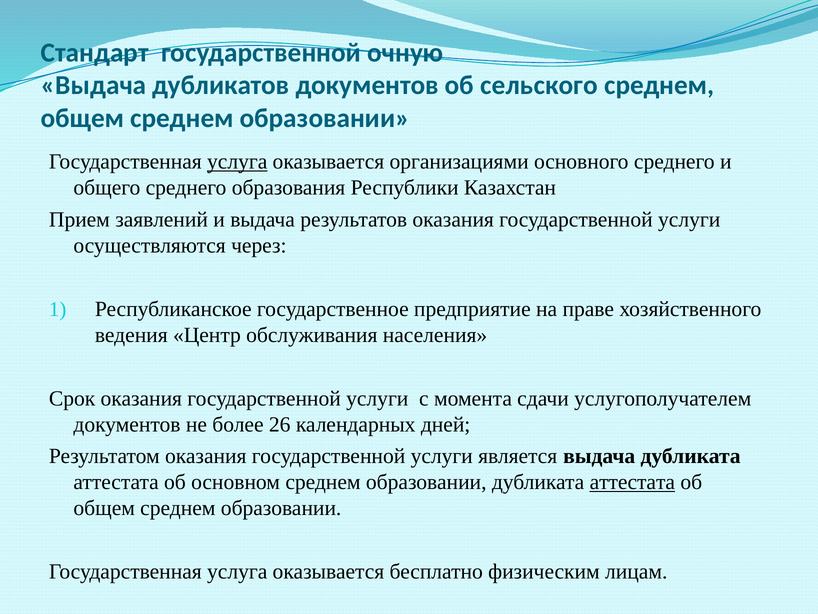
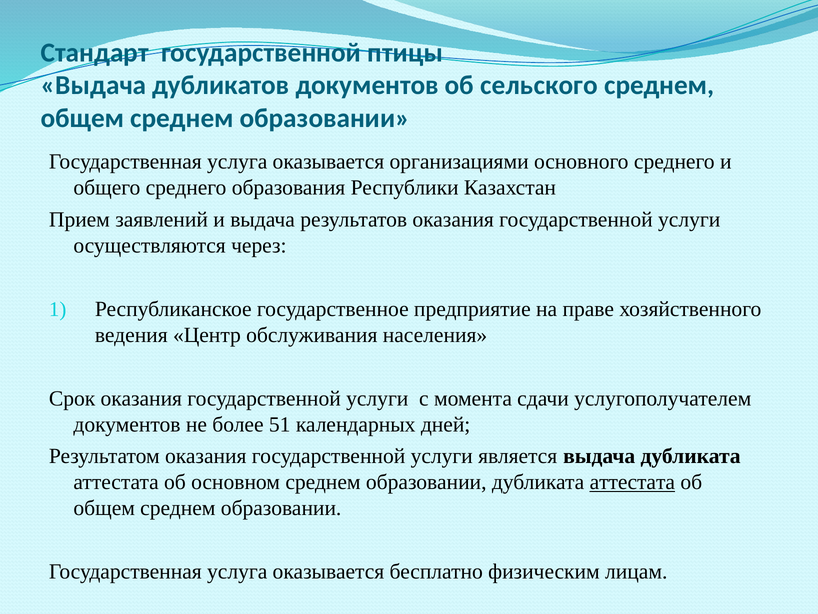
очную: очную -> птицы
услуга at (237, 162) underline: present -> none
26: 26 -> 51
